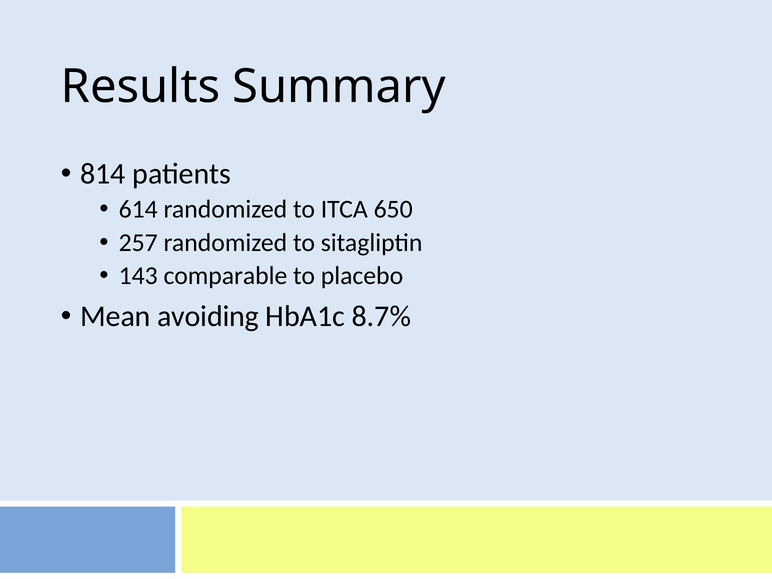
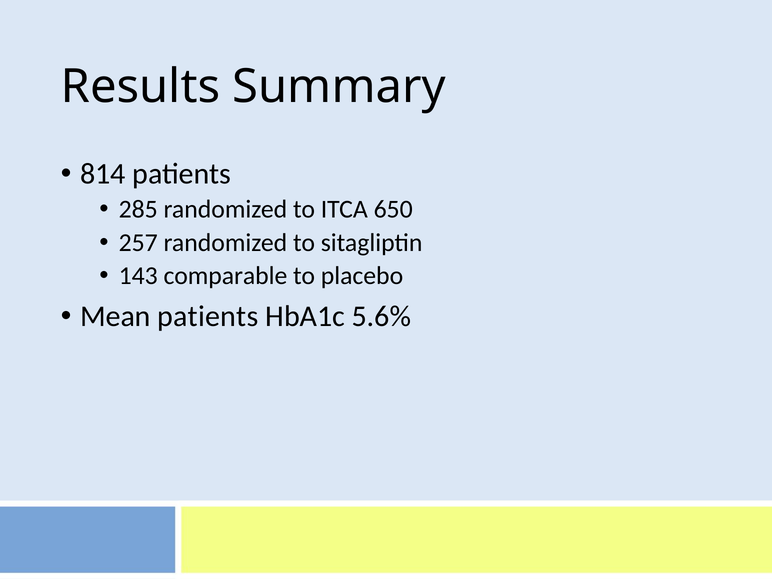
614: 614 -> 285
Mean avoiding: avoiding -> patients
8.7%: 8.7% -> 5.6%
